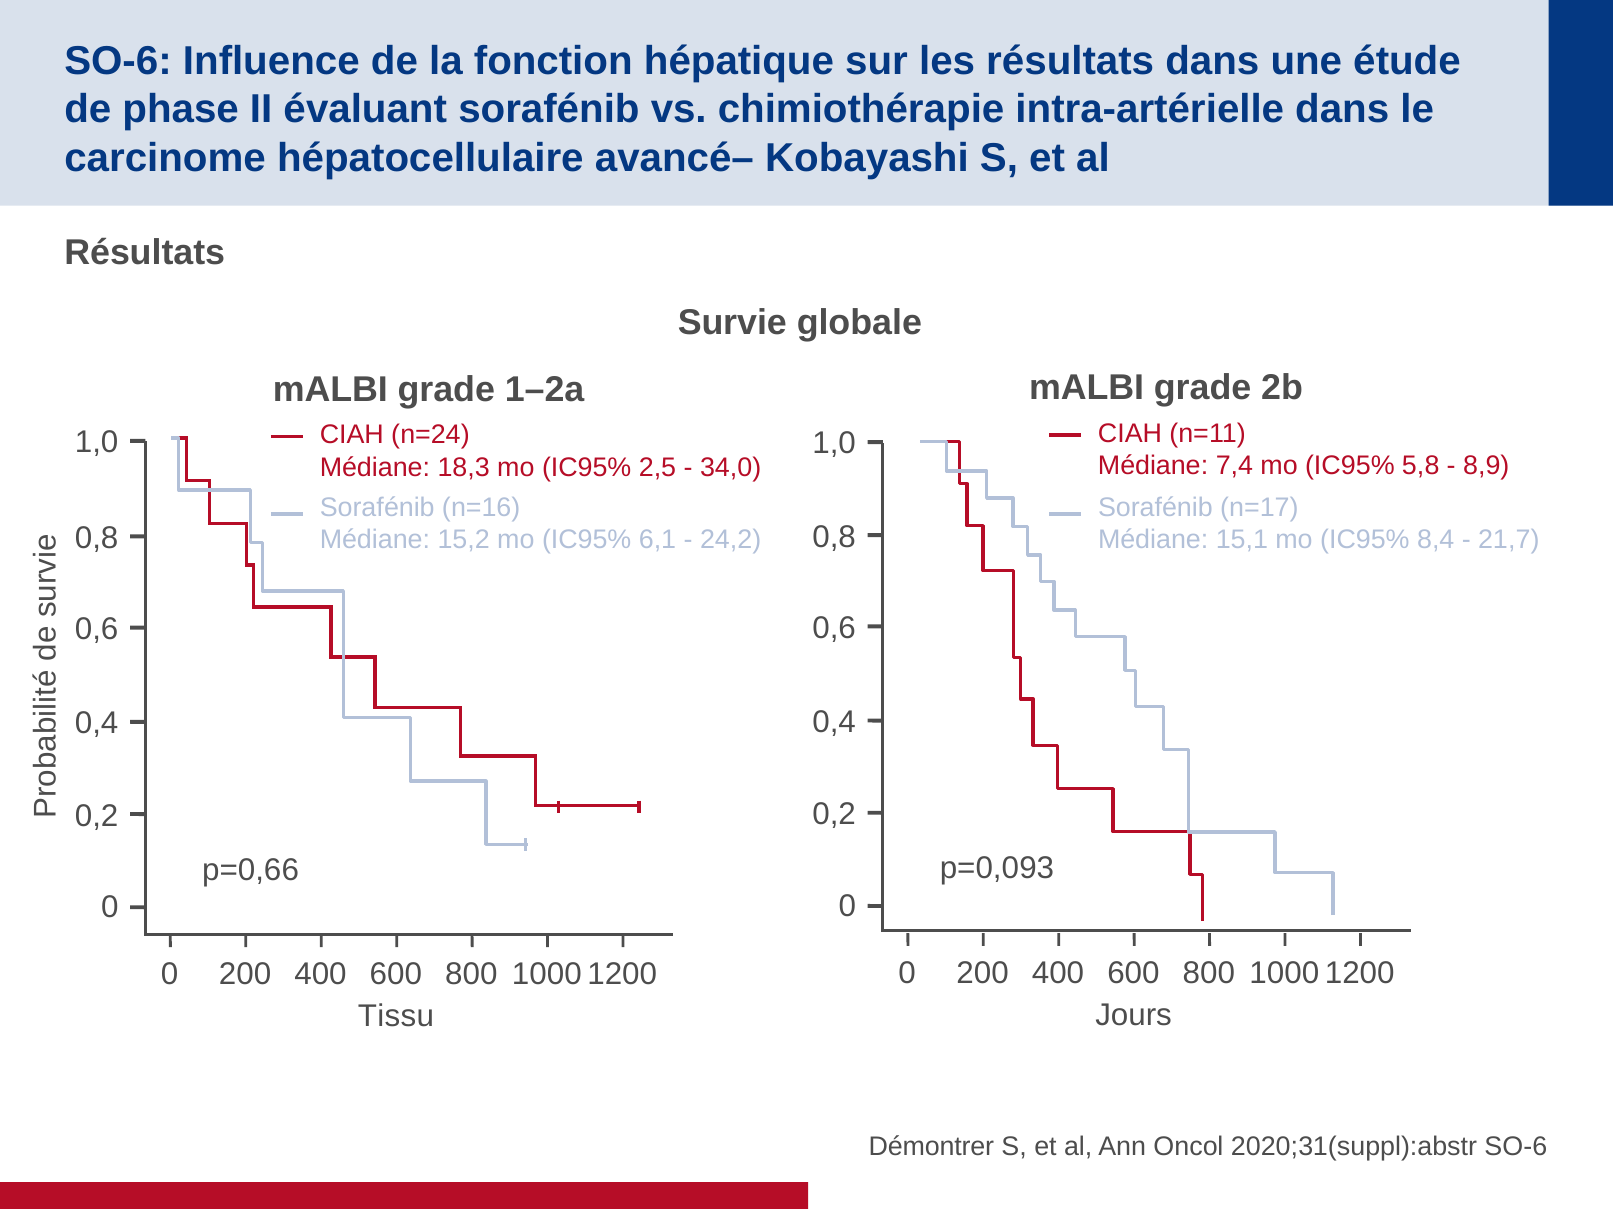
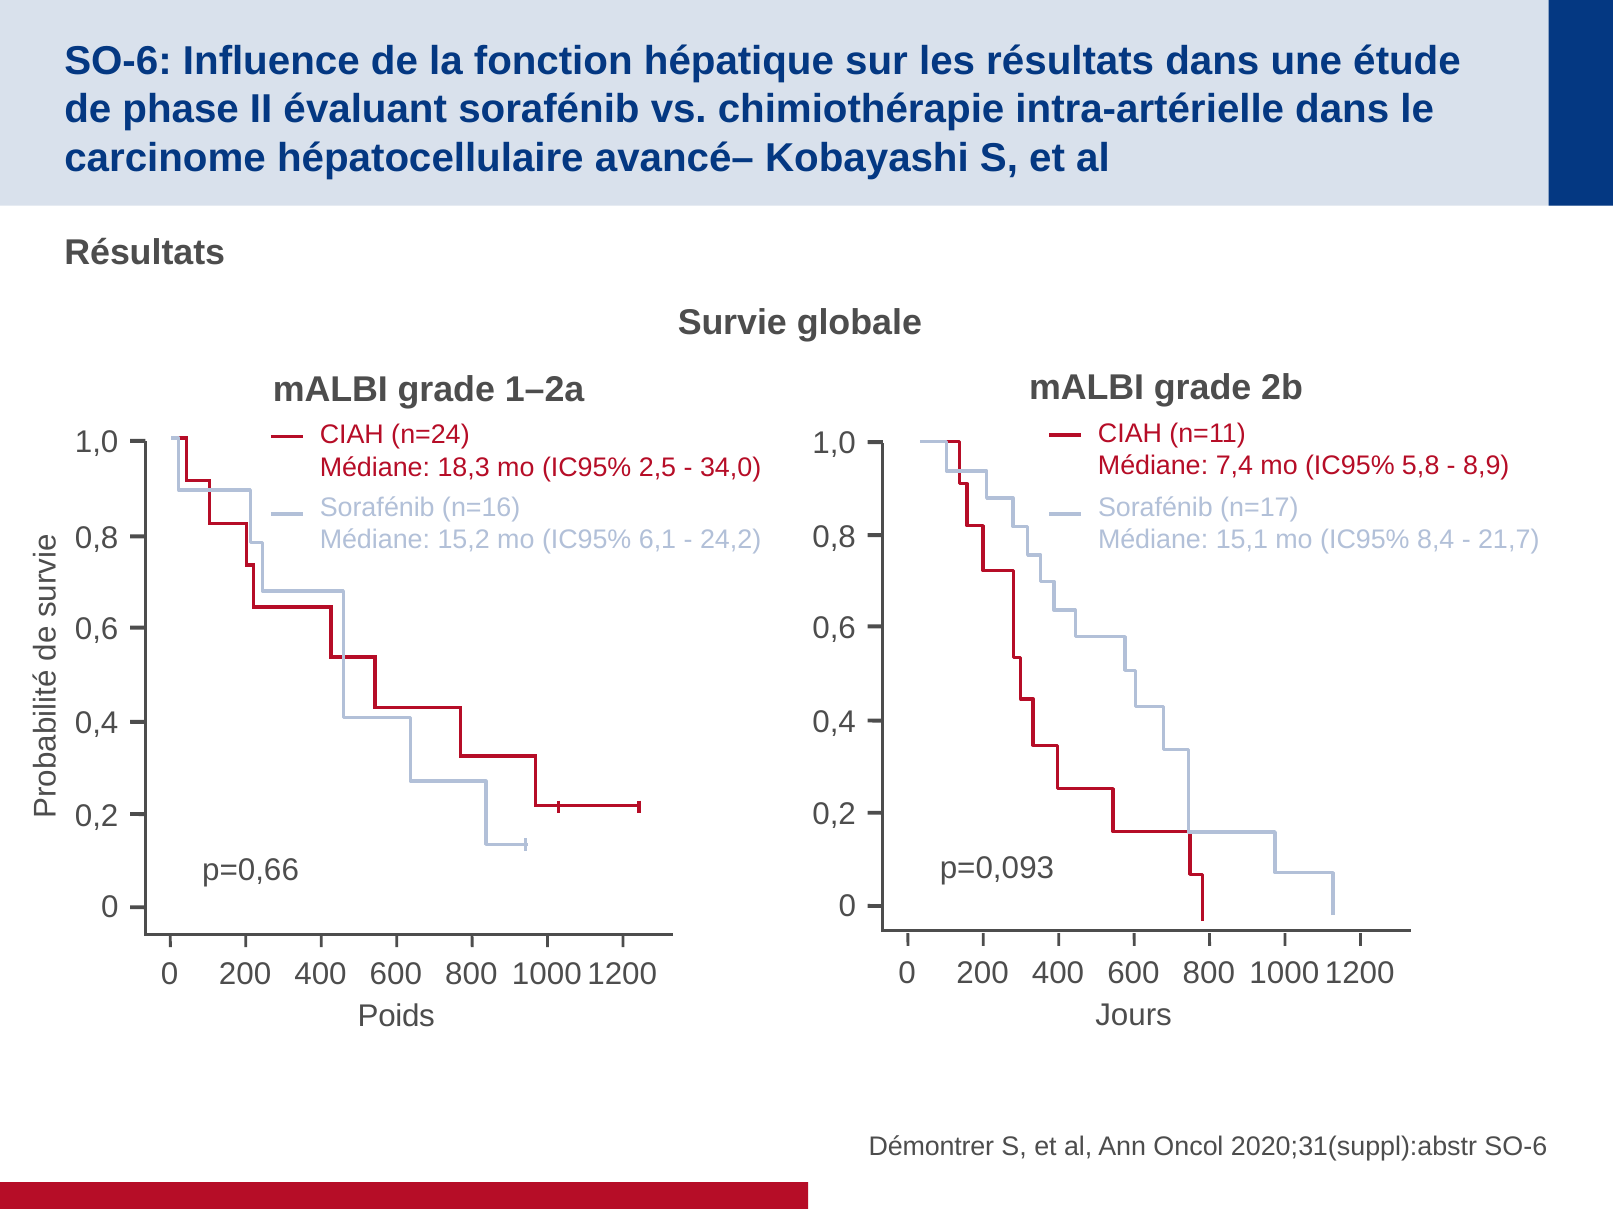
Tissu: Tissu -> Poids
